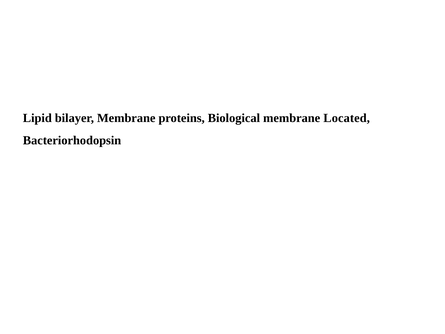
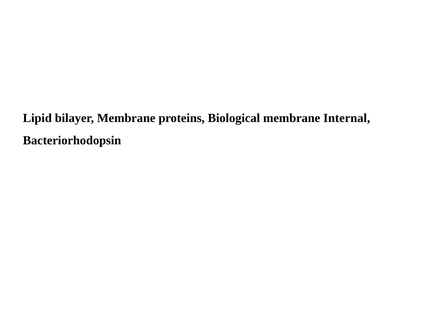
Located: Located -> Internal
